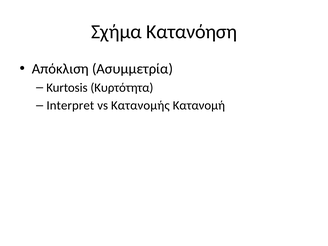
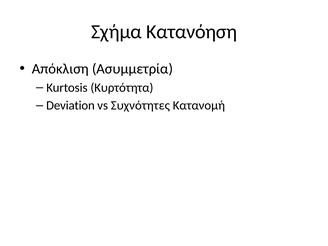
Interpret: Interpret -> Deviation
Κατανομής: Κατανομής -> Συχνότητες
